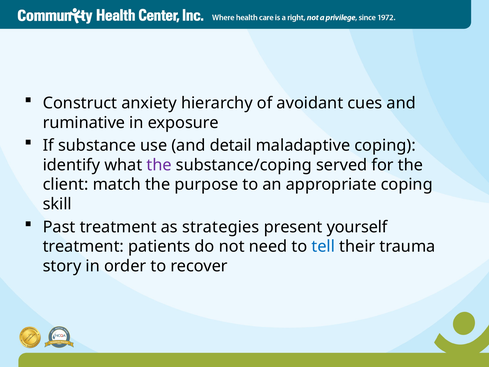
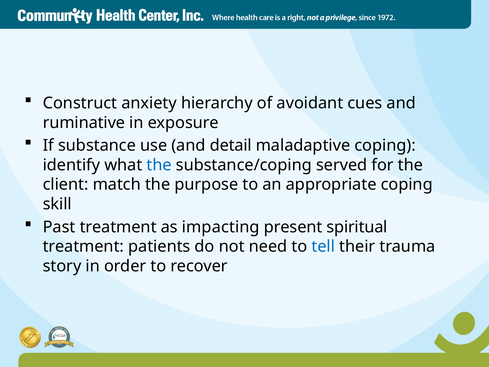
the at (159, 165) colour: purple -> blue
strategies: strategies -> impacting
yourself: yourself -> spiritual
